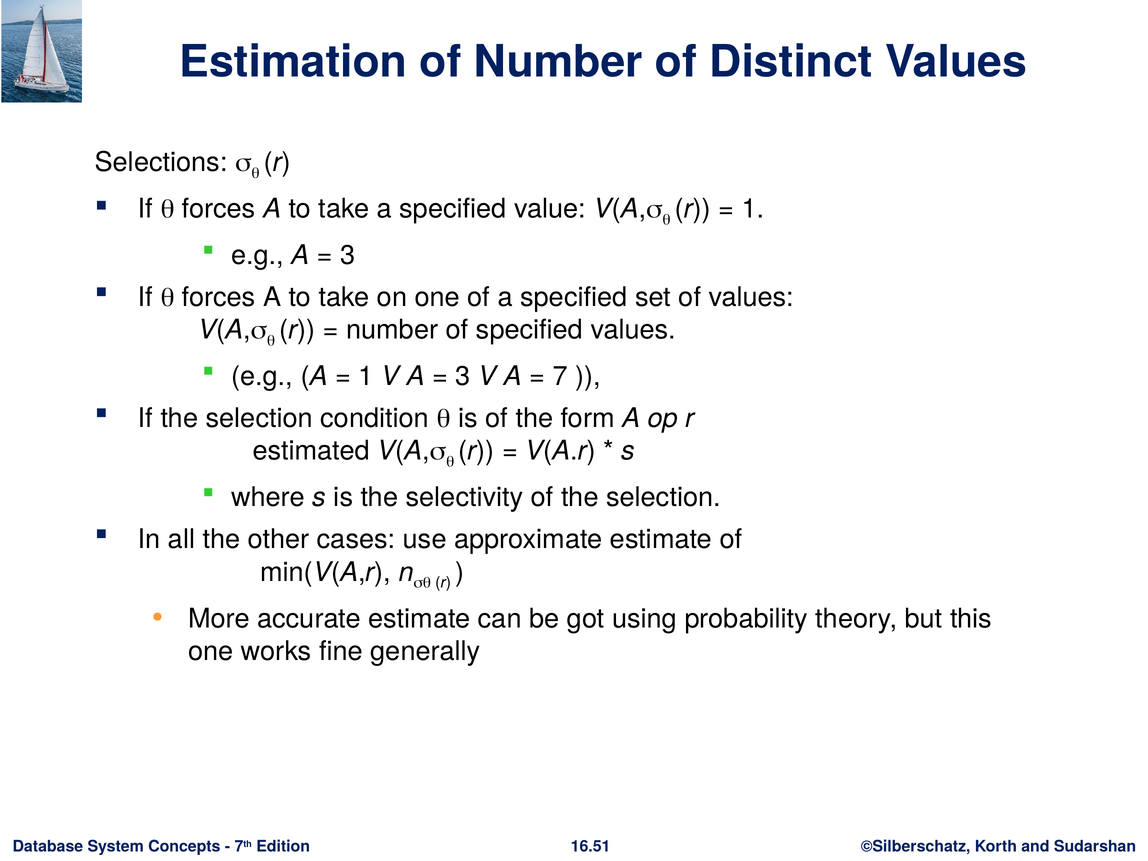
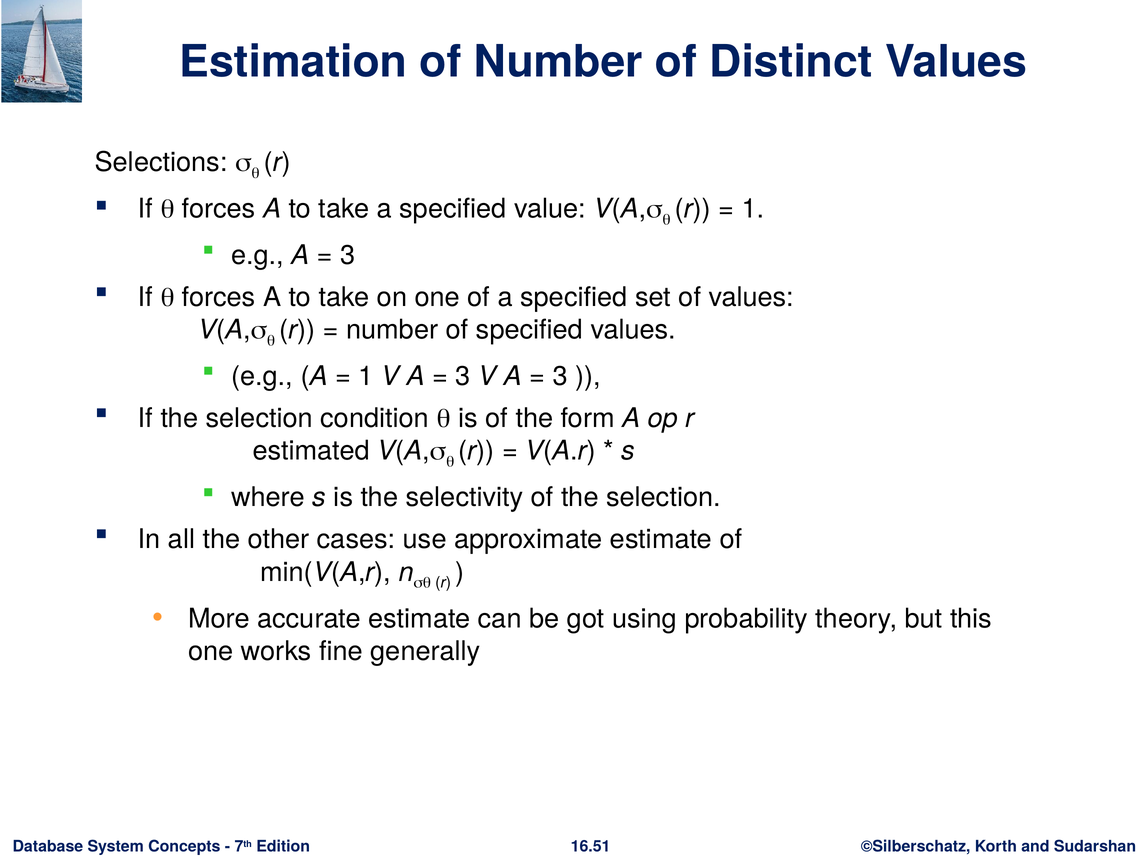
7 at (560, 376): 7 -> 3
